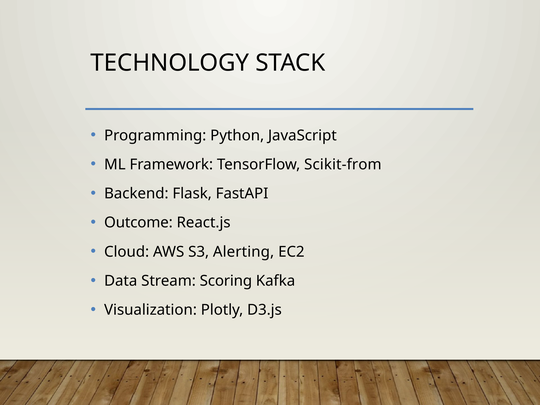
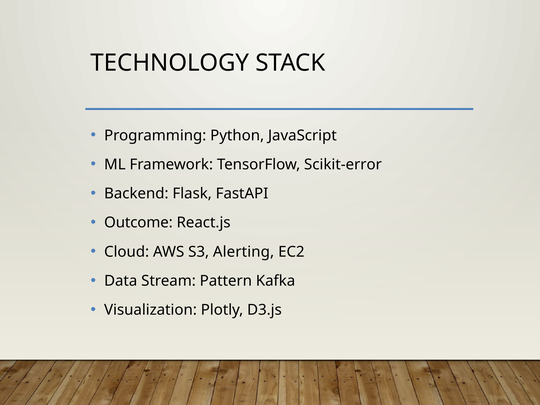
Scikit-from: Scikit-from -> Scikit-error
Scoring: Scoring -> Pattern
